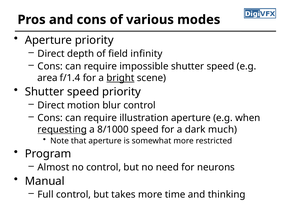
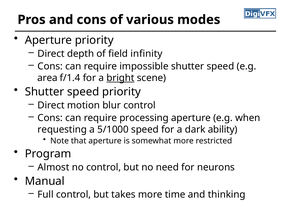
illustration: illustration -> processing
requesting underline: present -> none
8/1000: 8/1000 -> 5/1000
much: much -> ability
